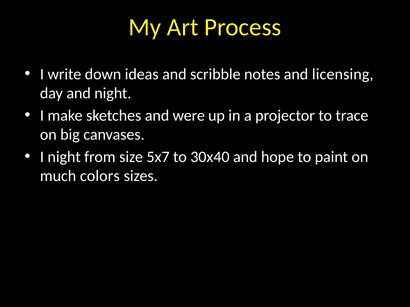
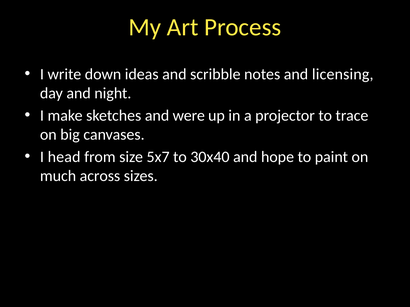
I night: night -> head
colors: colors -> across
